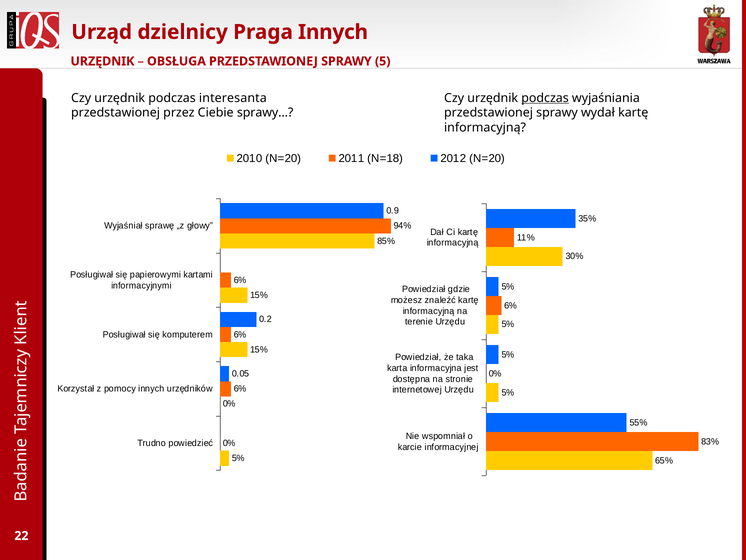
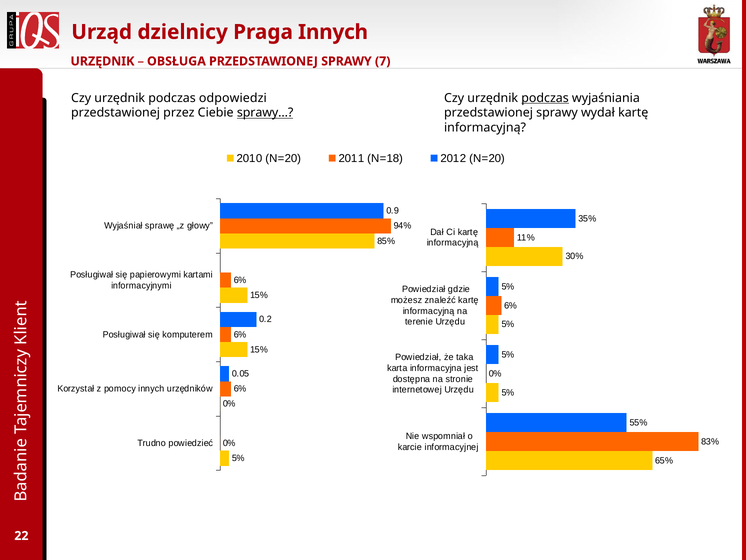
5: 5 -> 7
interesanta: interesanta -> odpowiedzi
sprawy at (265, 113) underline: none -> present
